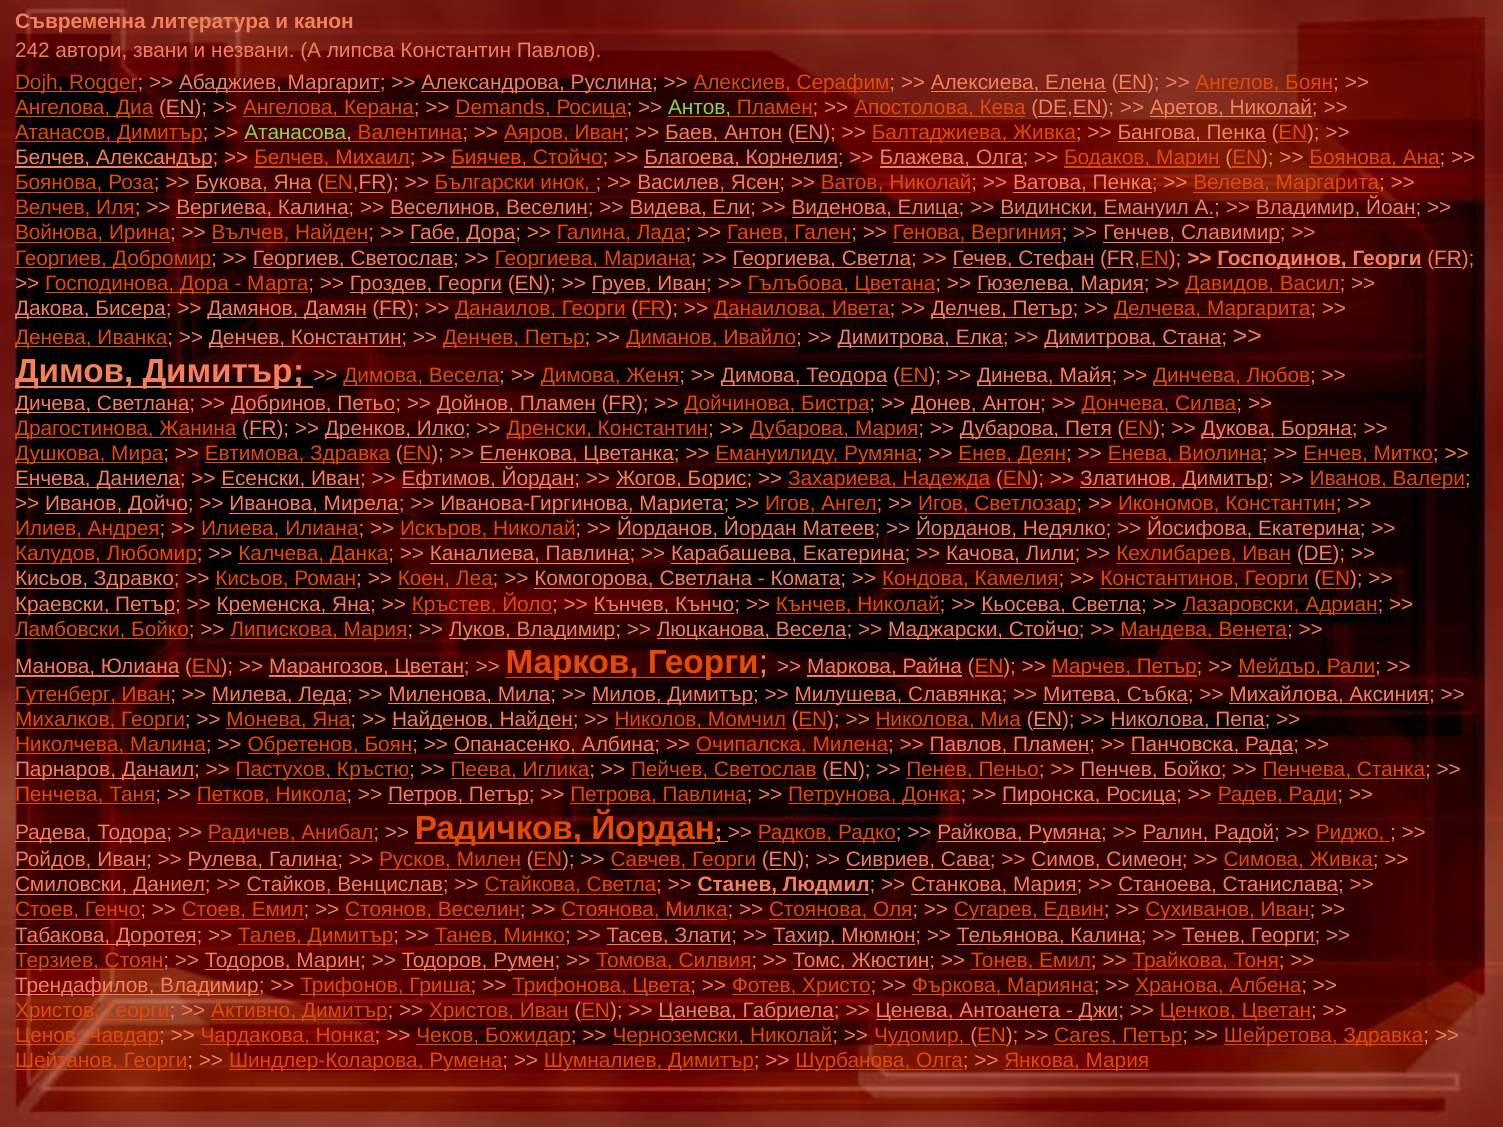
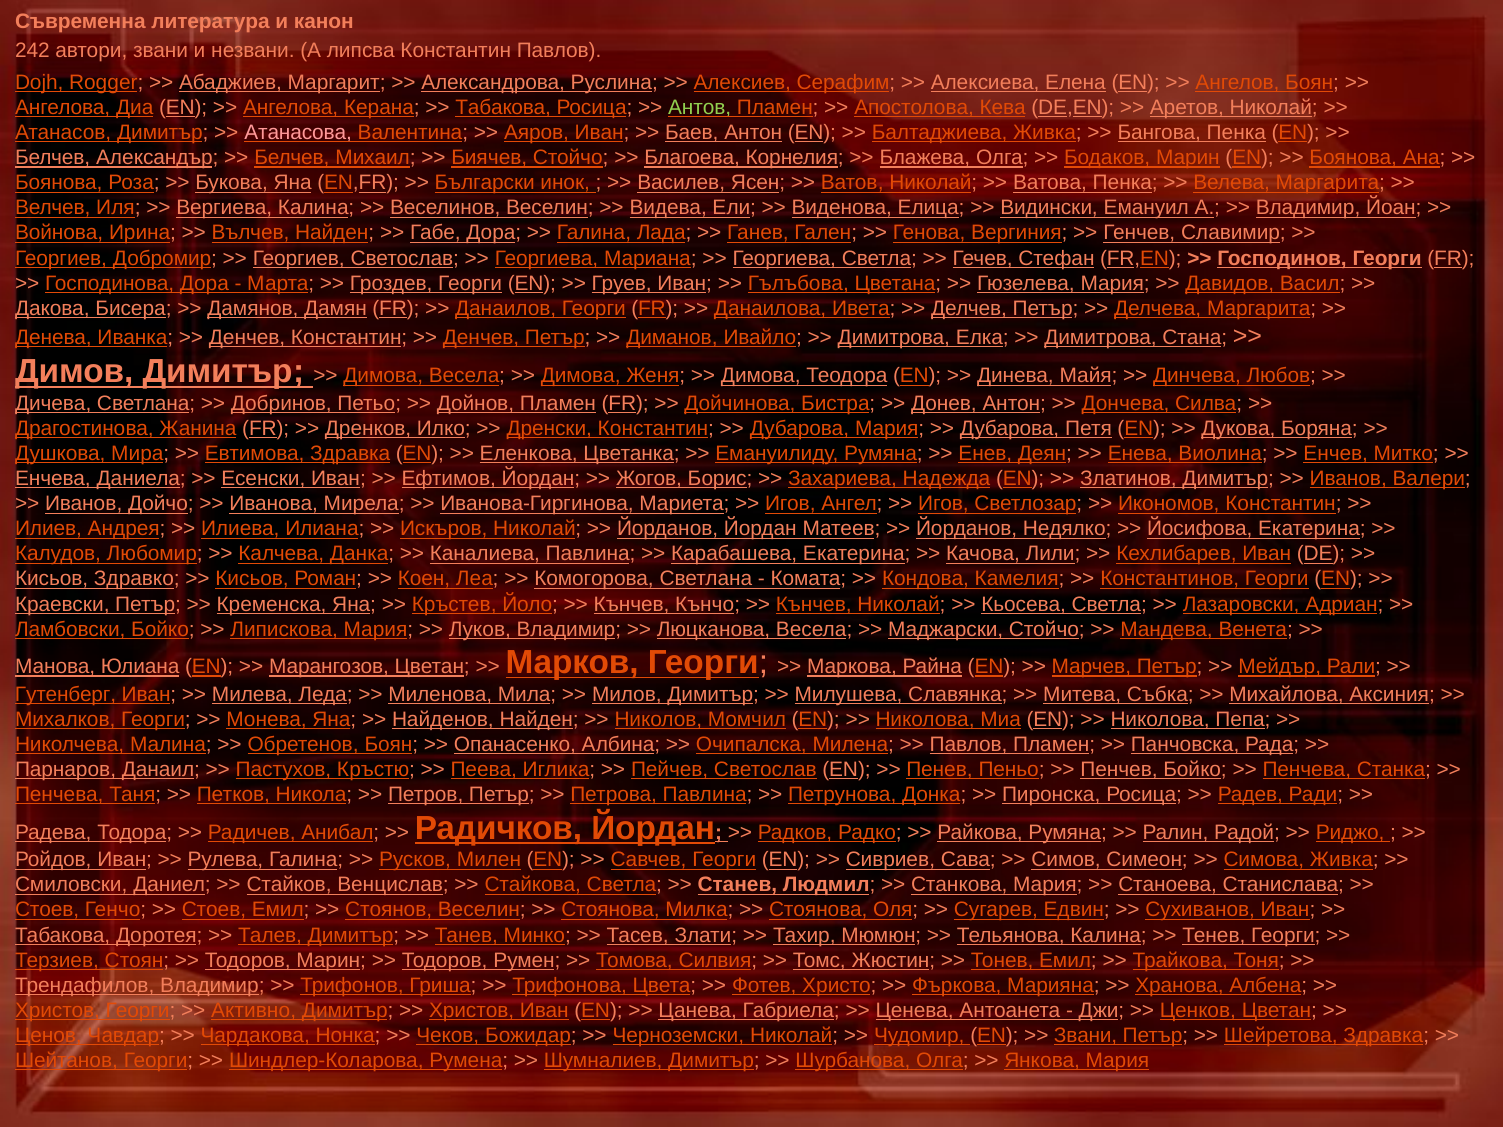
Demands at (503, 108): Demands -> Табакова
Атанасова colour: light green -> pink
Cares at (1085, 1036): Cares -> Звани
